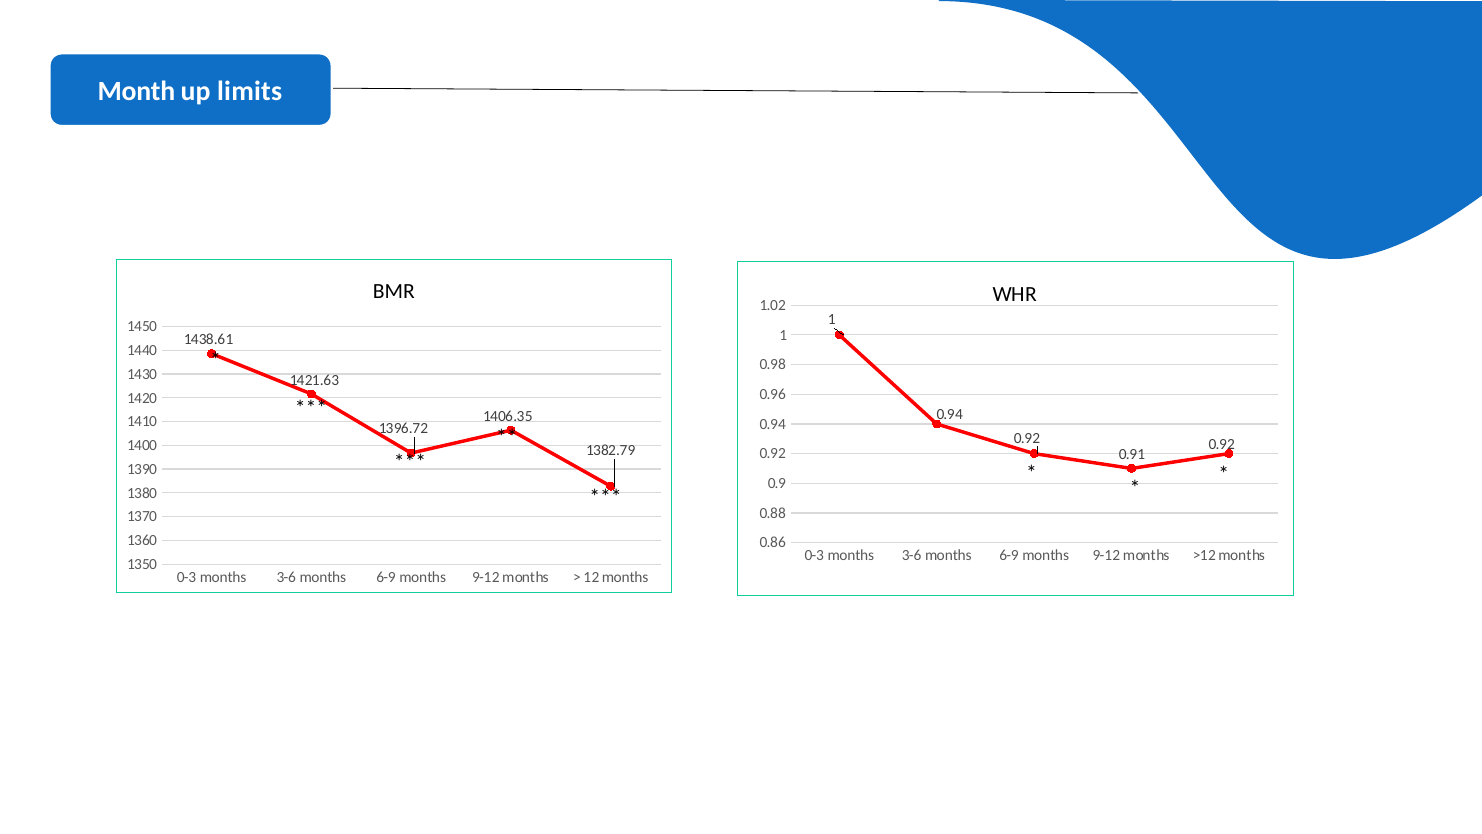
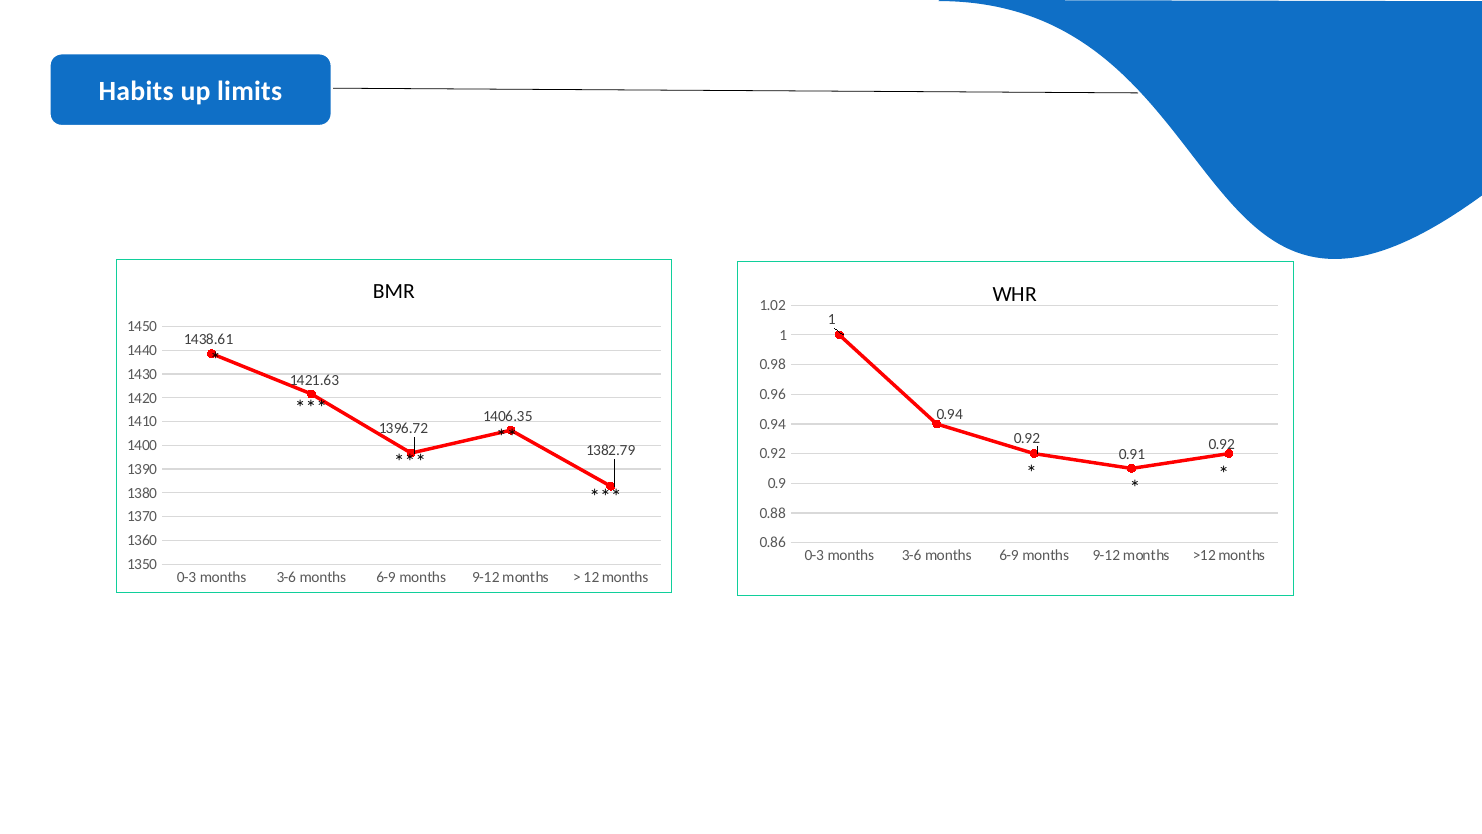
Month: Month -> Habits
